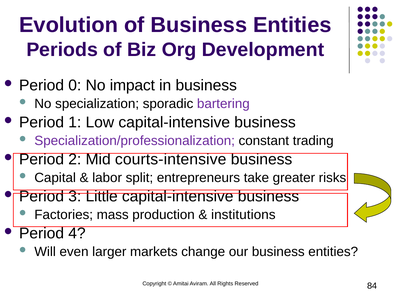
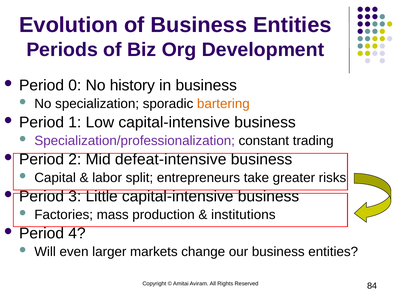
impact: impact -> history
bartering colour: purple -> orange
courts-intensive: courts-intensive -> defeat-intensive
